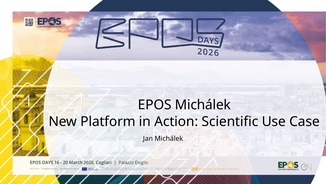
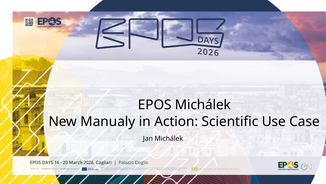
Platform: Platform -> Manualy
